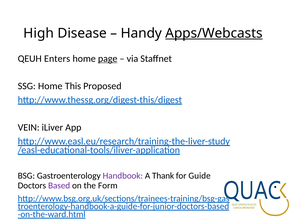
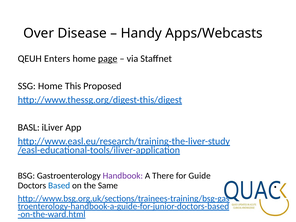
High: High -> Over
Apps/Webcasts underline: present -> none
VEIN: VEIN -> BASL
Thank: Thank -> There
Based colour: purple -> blue
Form: Form -> Same
